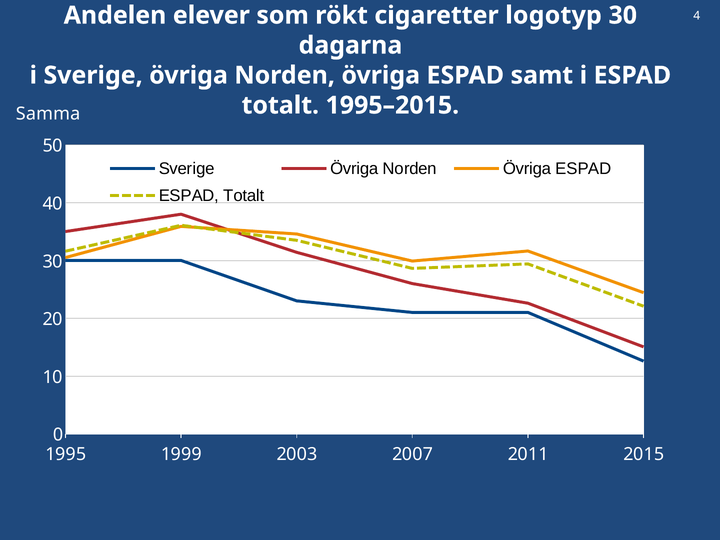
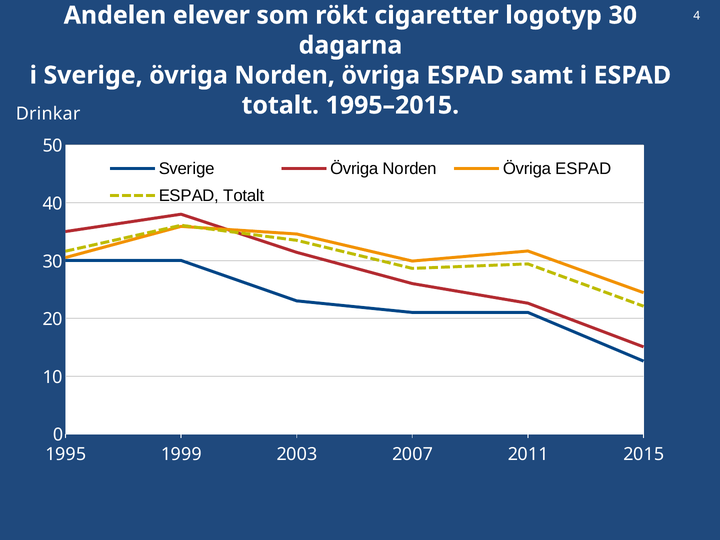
Samma: Samma -> Drinkar
